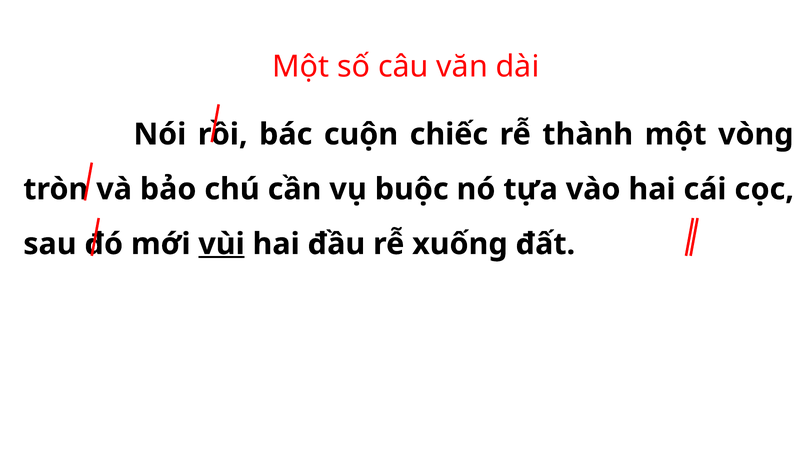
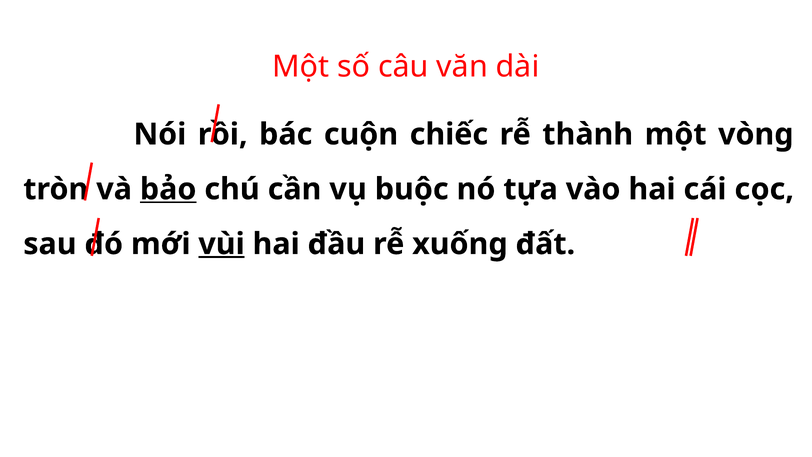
bảo underline: none -> present
